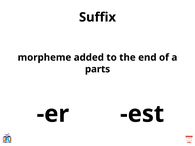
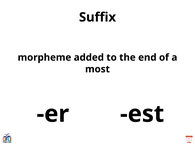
parts: parts -> most
